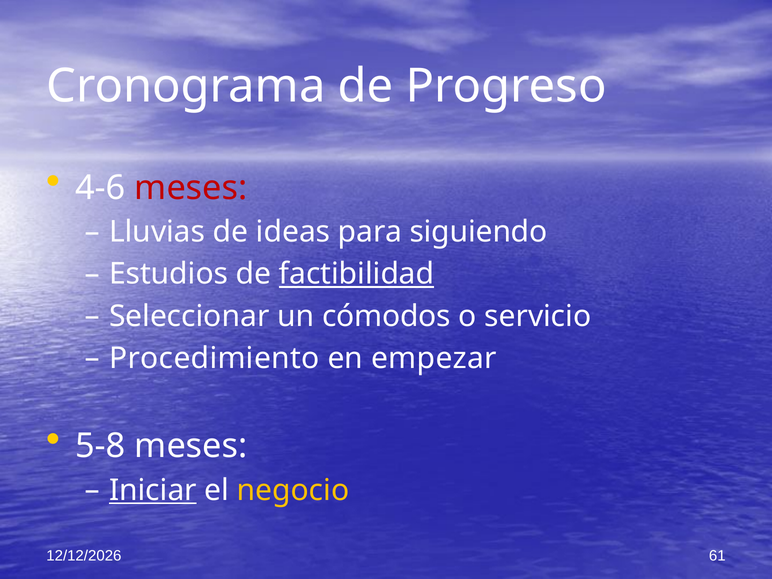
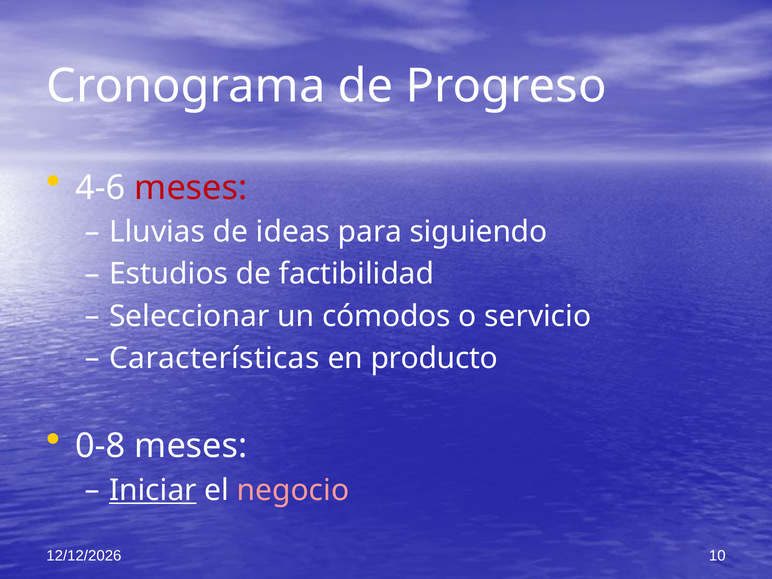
factibilidad underline: present -> none
Procedimiento: Procedimiento -> Características
empezar: empezar -> producto
5-8: 5-8 -> 0-8
negocio colour: yellow -> pink
61: 61 -> 10
